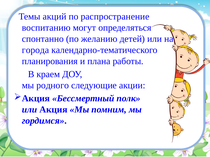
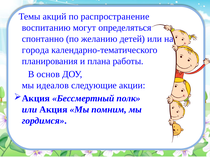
краем: краем -> основ
родного: родного -> идеалов
